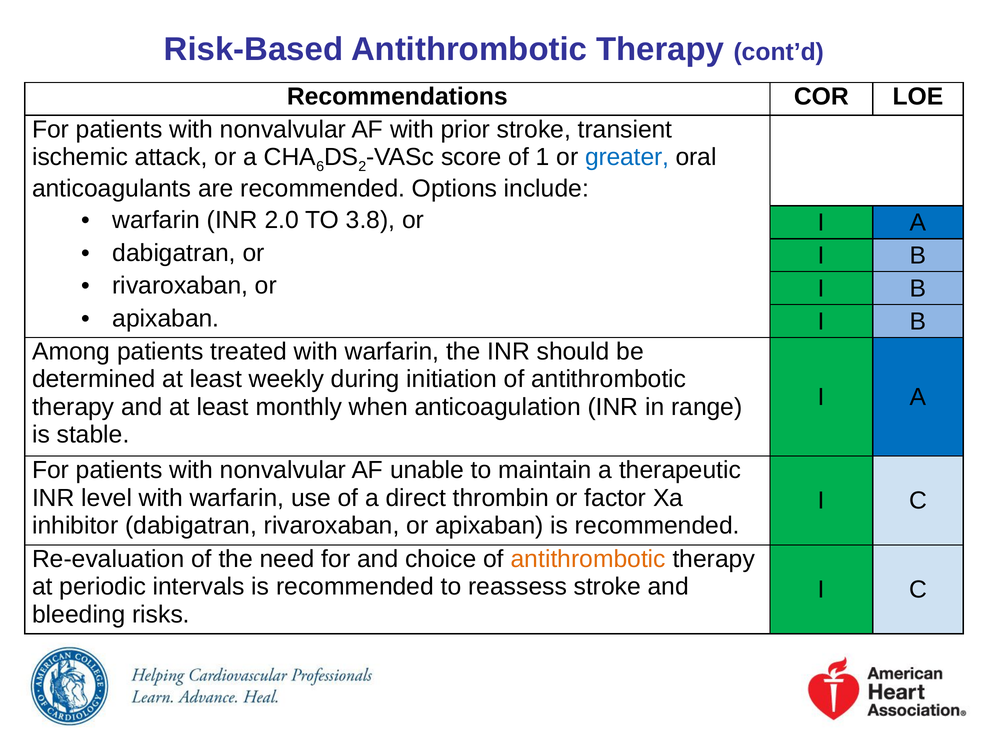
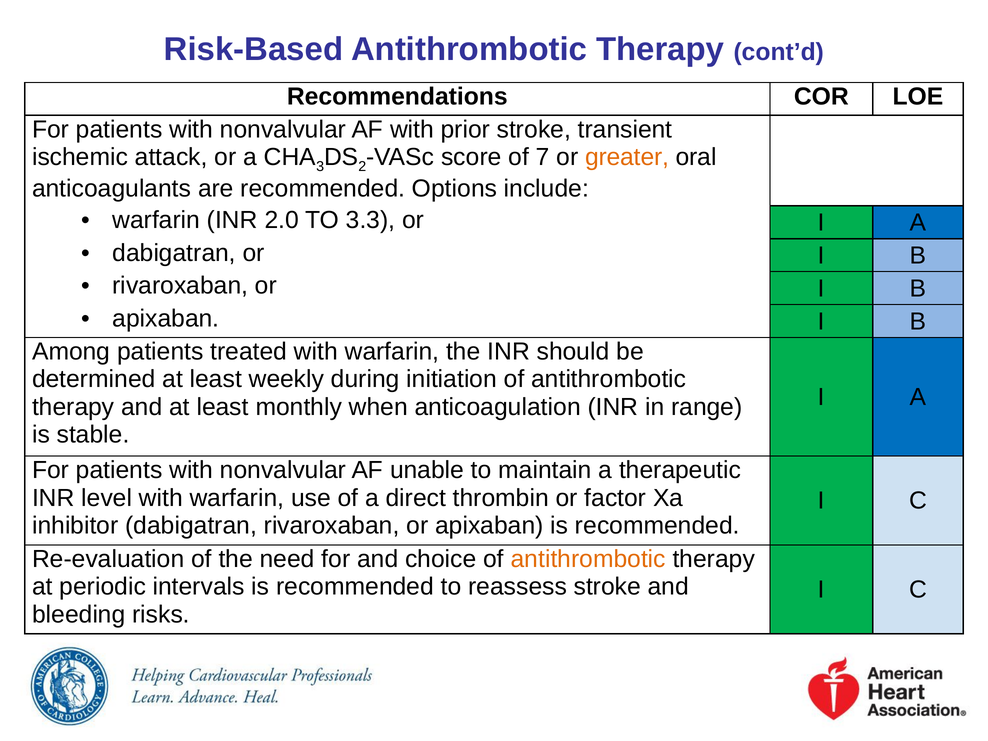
6: 6 -> 3
1: 1 -> 7
greater colour: blue -> orange
3.8: 3.8 -> 3.3
